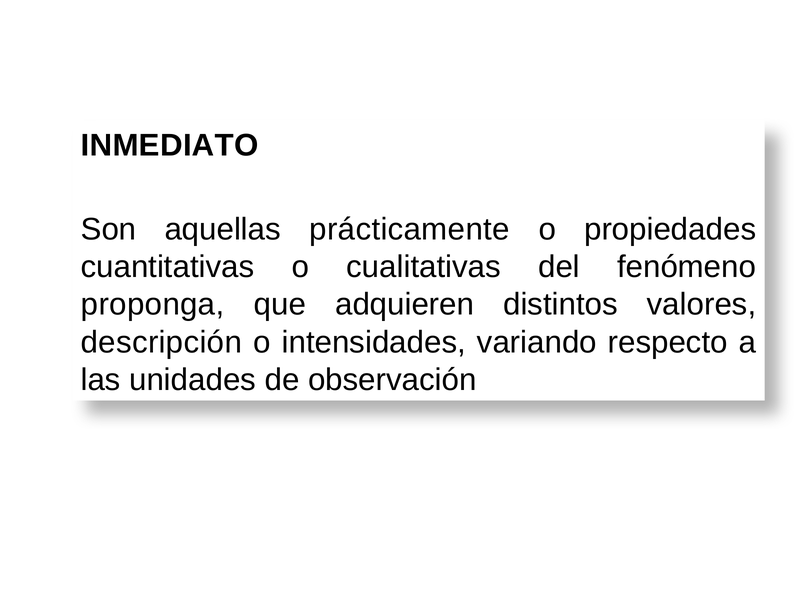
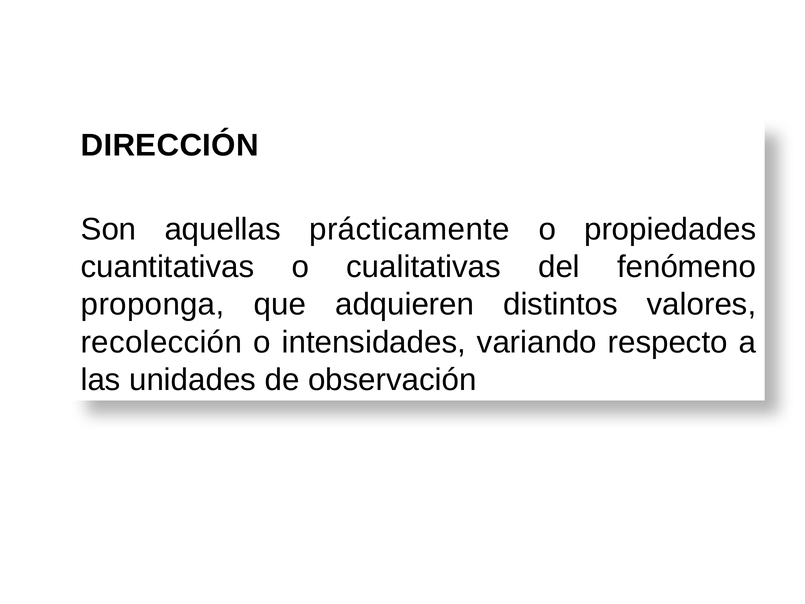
INMEDIATO: INMEDIATO -> DIRECCIÓN
descripción: descripción -> recolección
